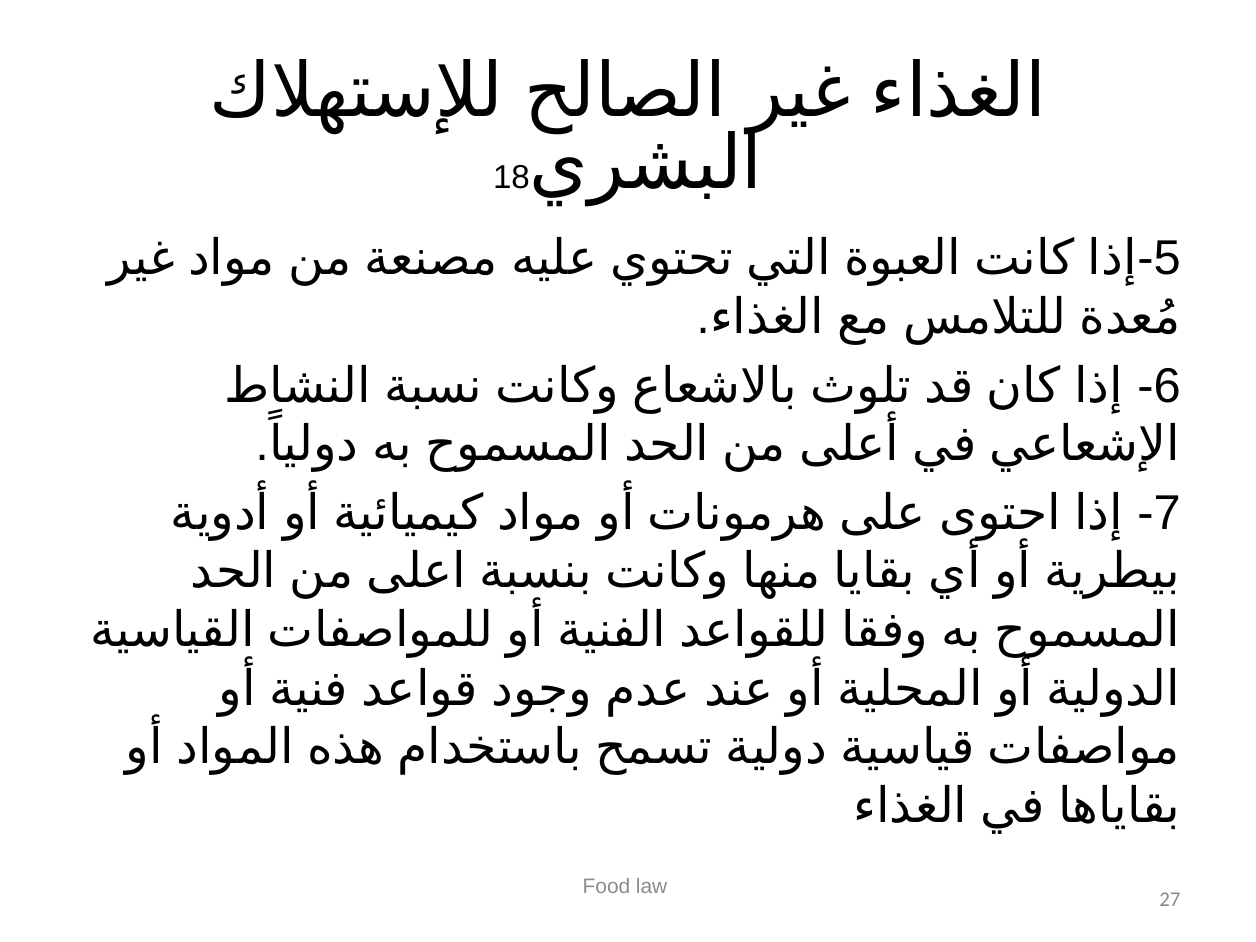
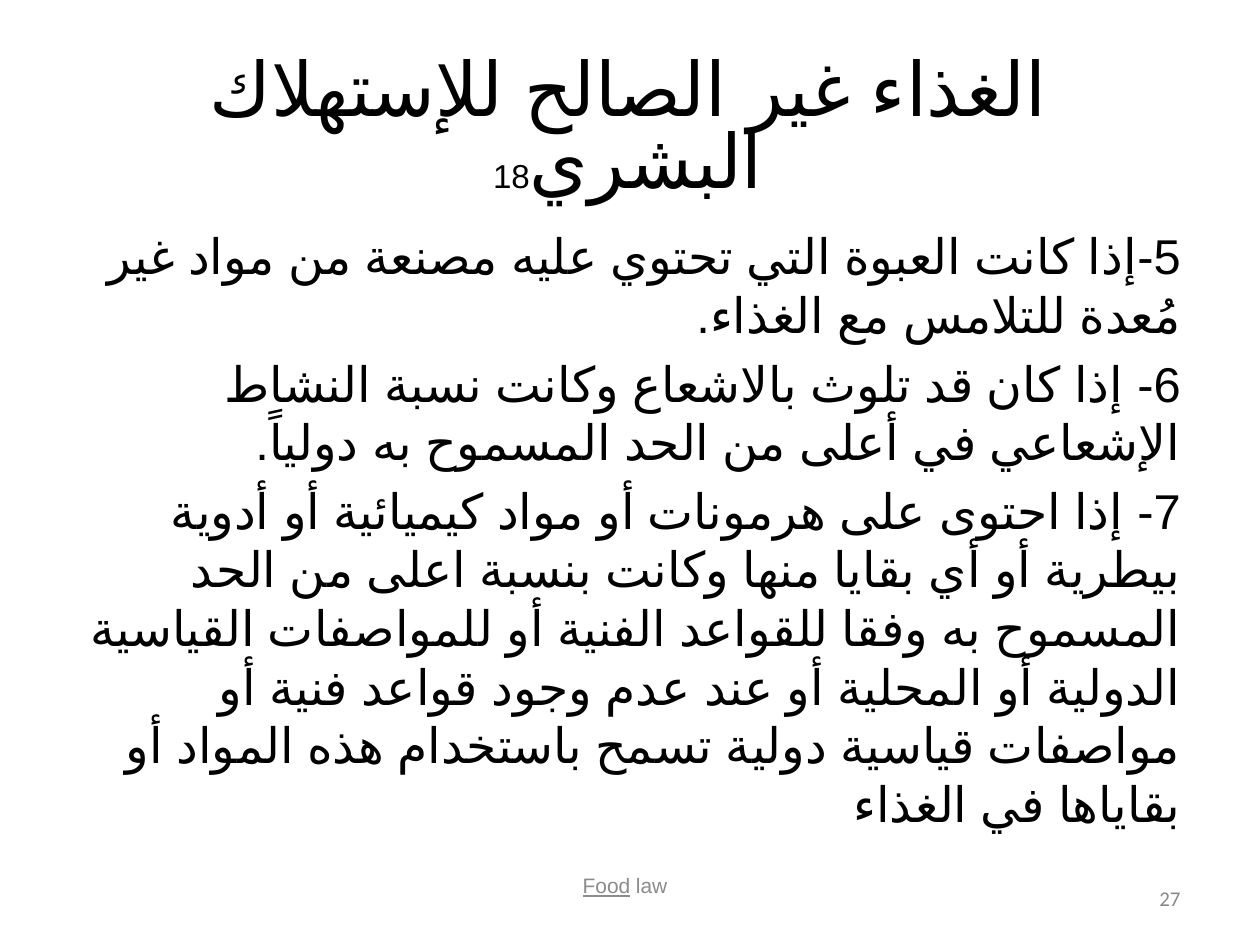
Food underline: none -> present
